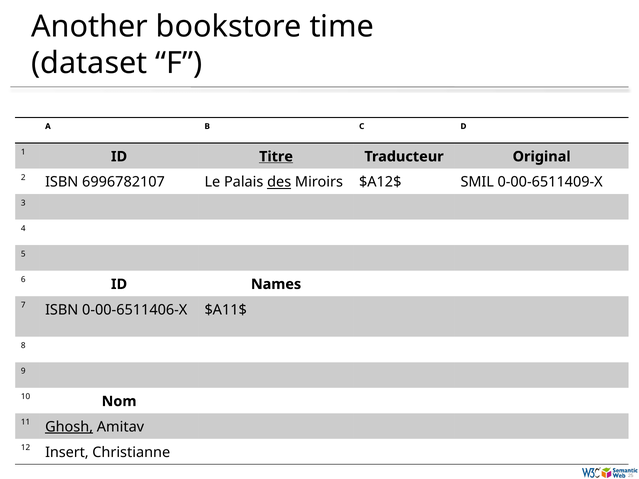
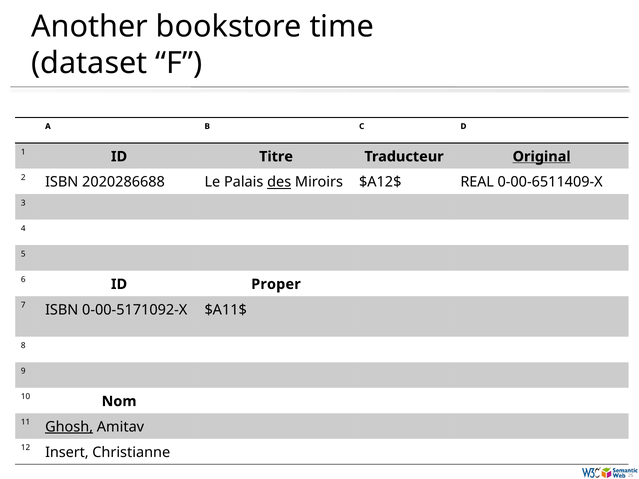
Titre underline: present -> none
Original underline: none -> present
6996782107: 6996782107 -> 2020286688
SMIL: SMIL -> REAL
Names: Names -> Proper
0-00-6511406-X: 0-00-6511406-X -> 0-00-5171092-X
